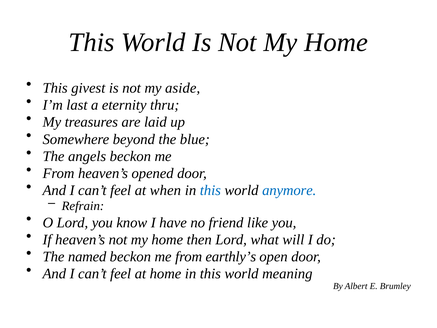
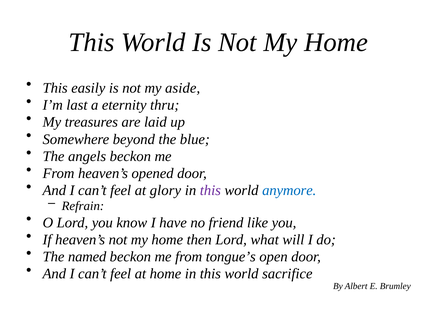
givest: givest -> easily
when: when -> glory
this at (210, 190) colour: blue -> purple
earthly’s: earthly’s -> tongue’s
meaning: meaning -> sacrifice
